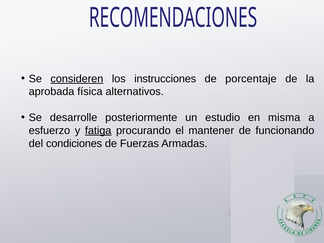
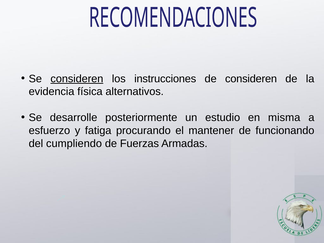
de porcentaje: porcentaje -> consideren
aprobada: aprobada -> evidencia
fatiga underline: present -> none
condiciones: condiciones -> cumpliendo
